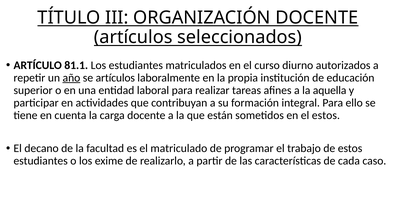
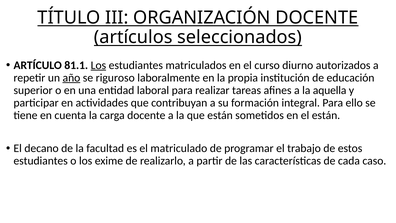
Los at (98, 65) underline: none -> present
se artículos: artículos -> riguroso
el estos: estos -> están
